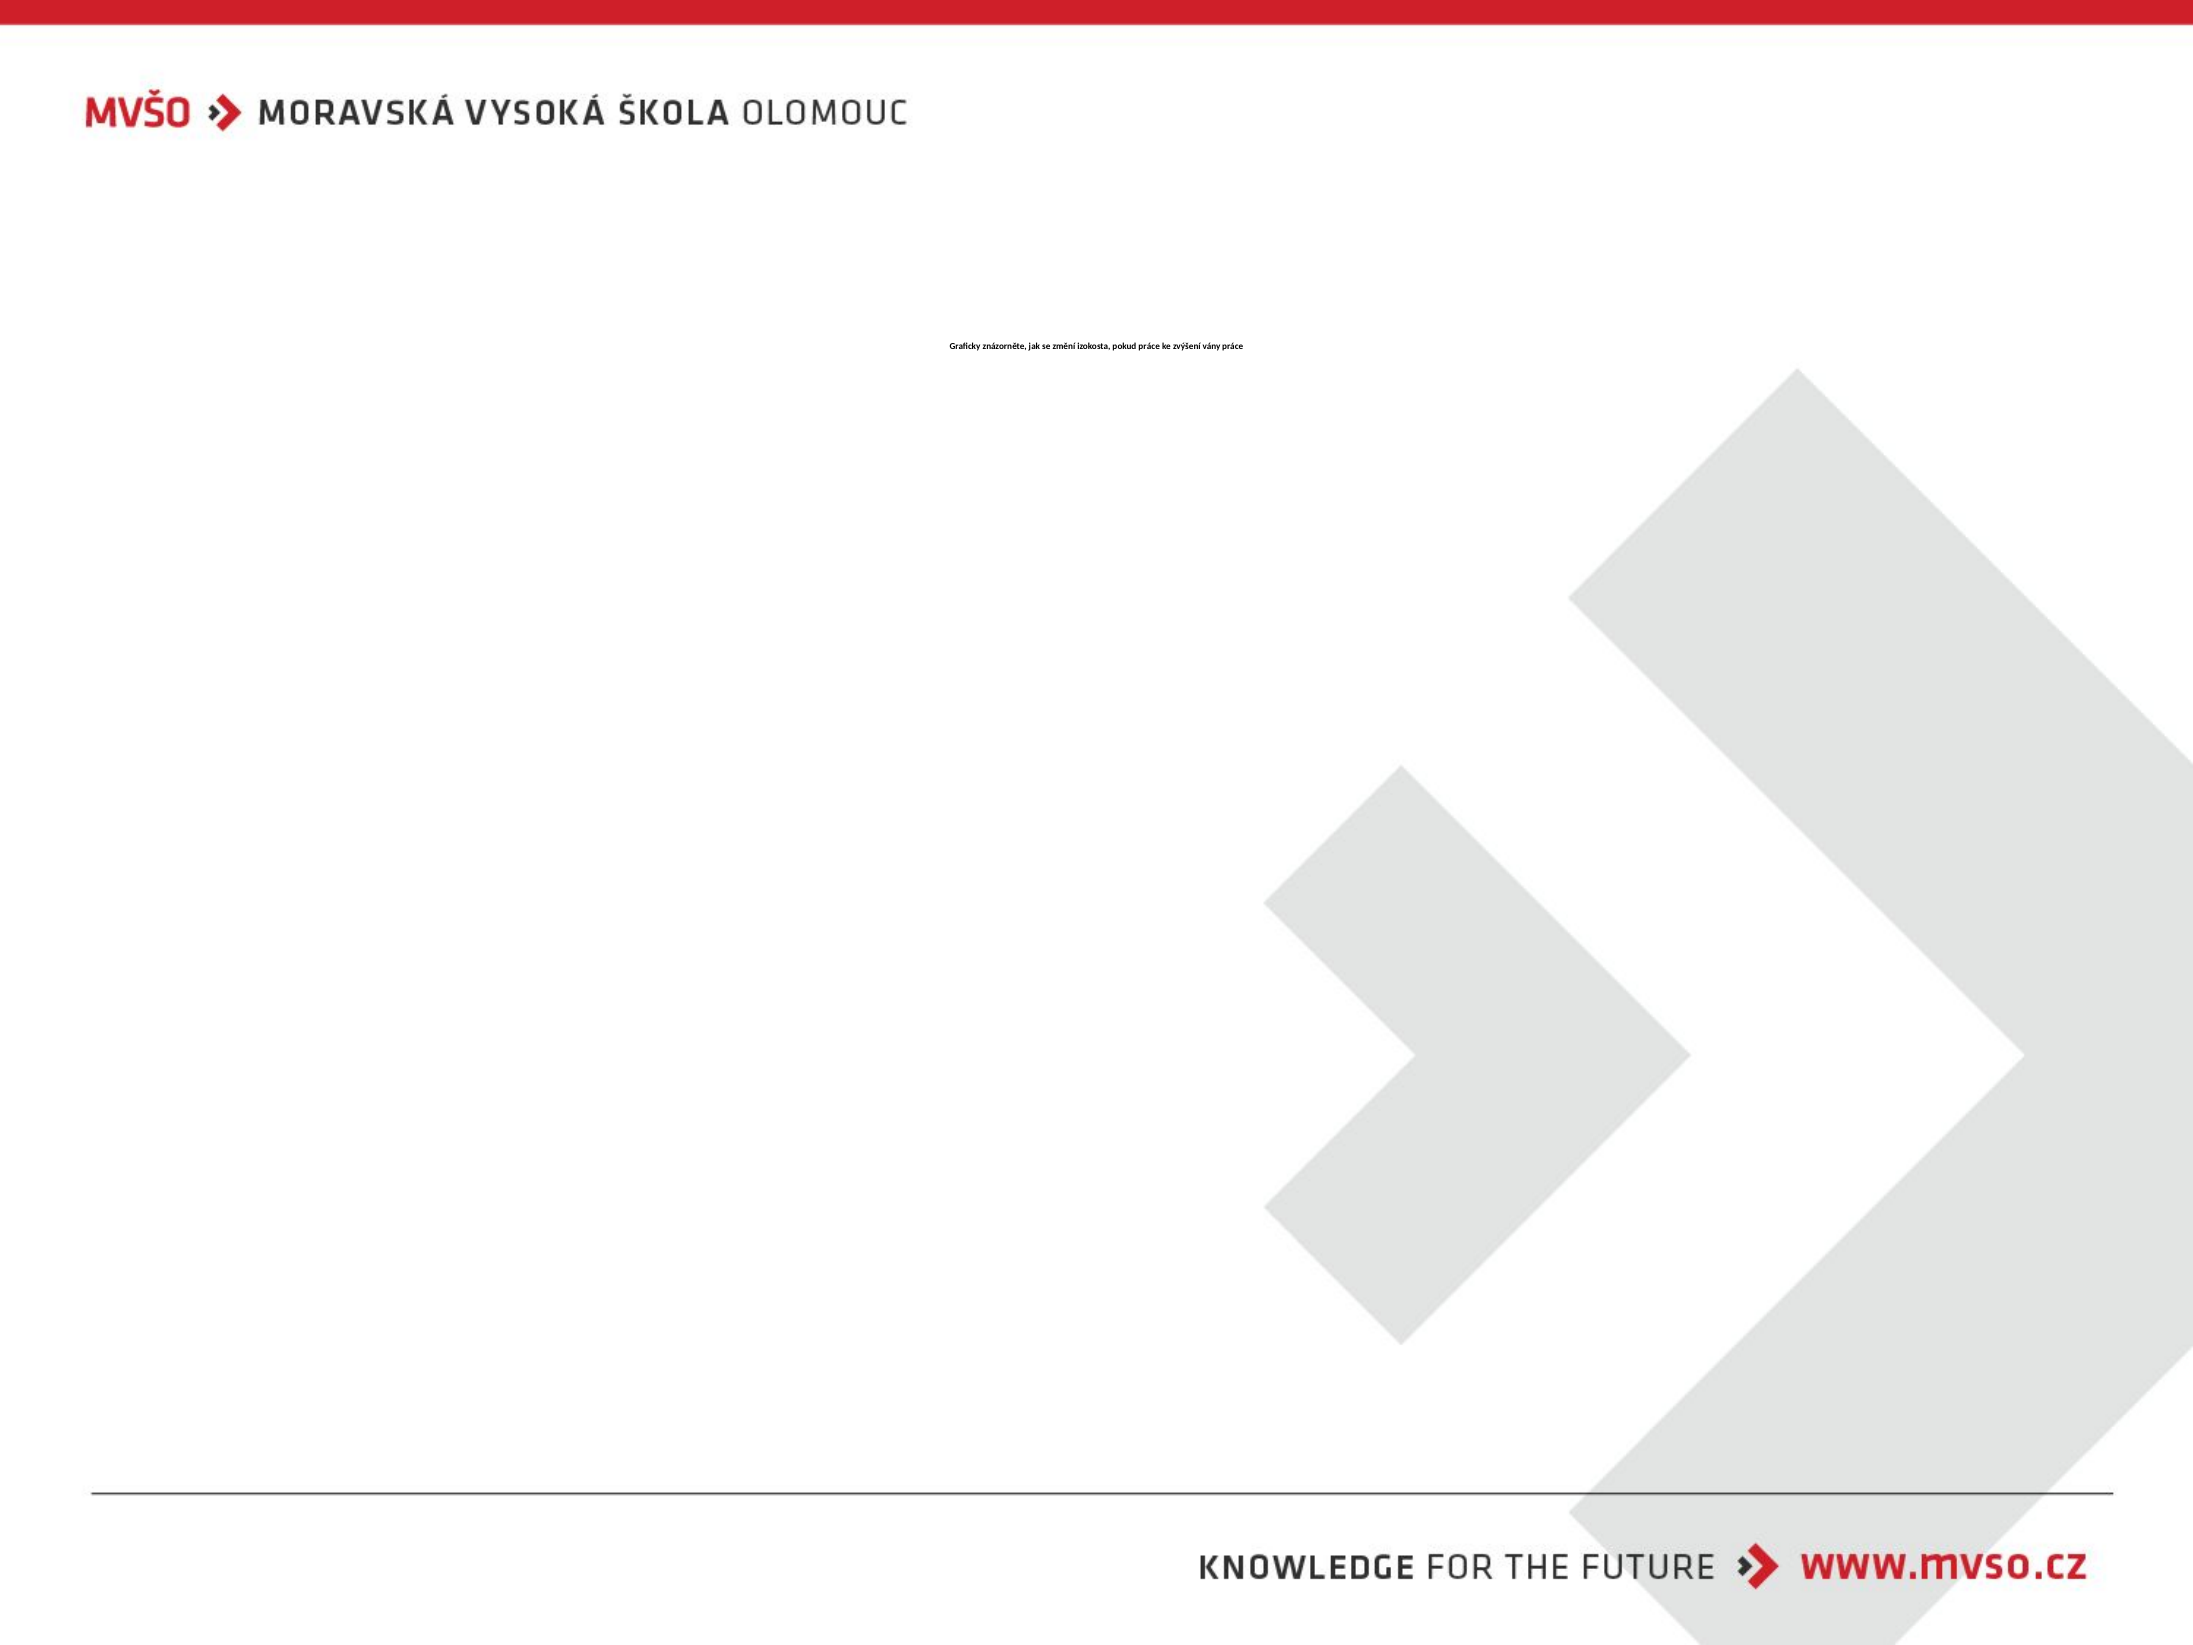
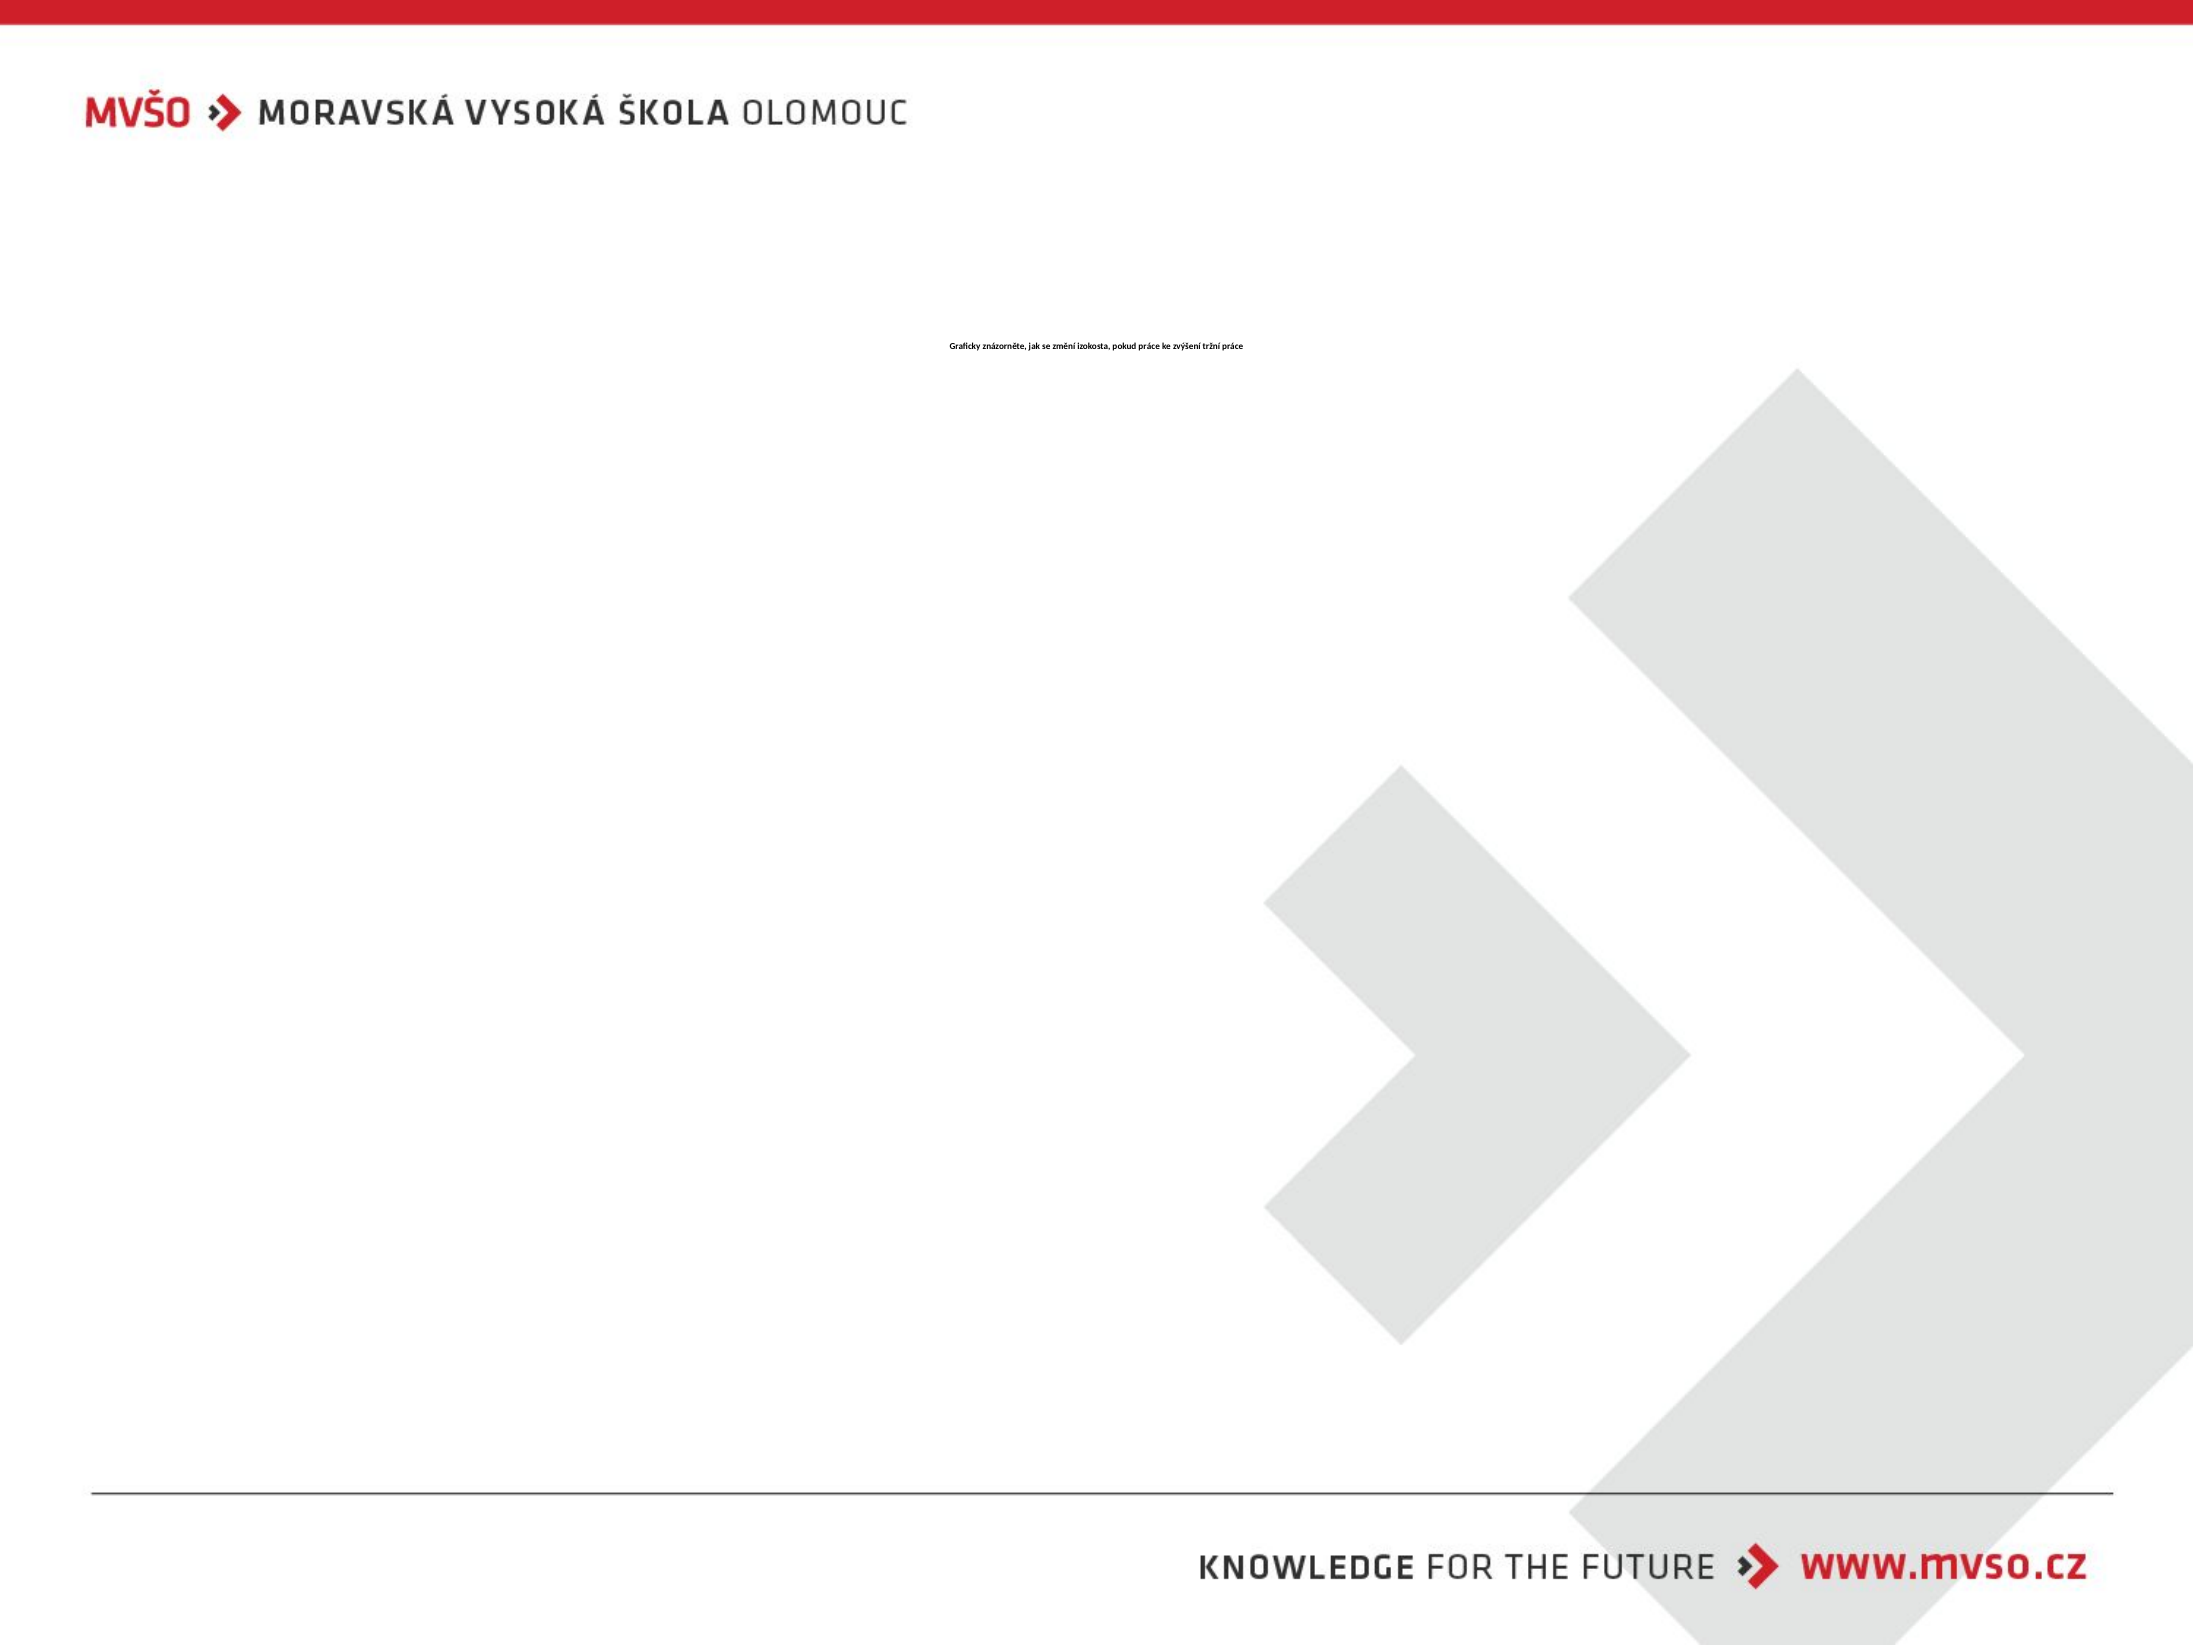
vány: vány -> tržní
